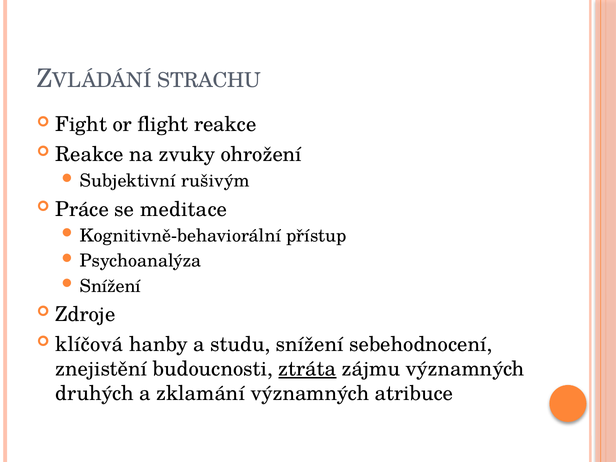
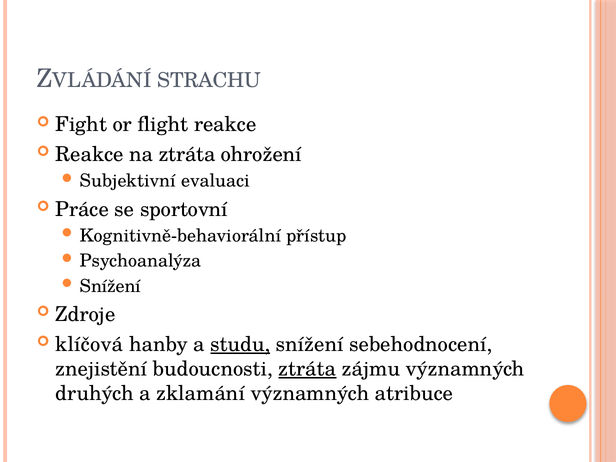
na zvuky: zvuky -> ztráta
rušivým: rušivým -> evaluaci
meditace: meditace -> sportovní
studu underline: none -> present
